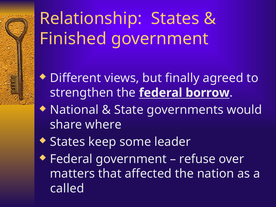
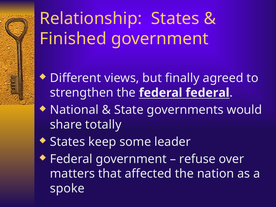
federal borrow: borrow -> federal
where: where -> totally
called: called -> spoke
